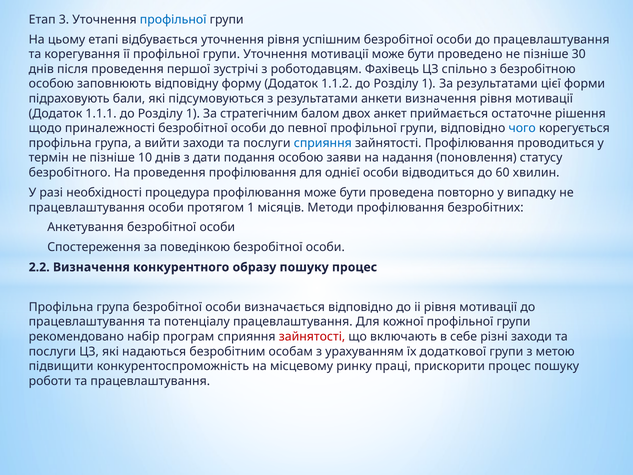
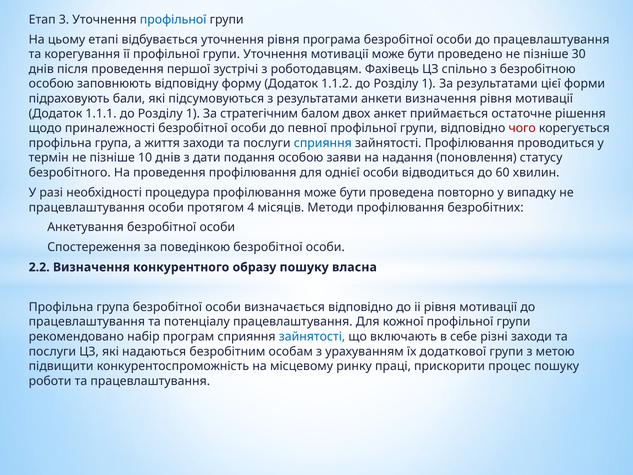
успішним: успішним -> програма
чого colour: blue -> red
вийти: вийти -> життя
протягом 1: 1 -> 4
пошуку процес: процес -> власна
зайнятості at (312, 337) colour: red -> blue
